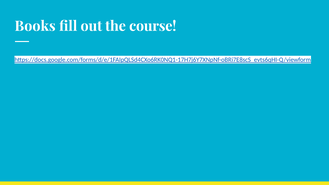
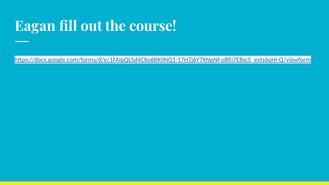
Books: Books -> Eagan
